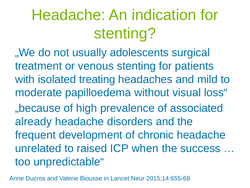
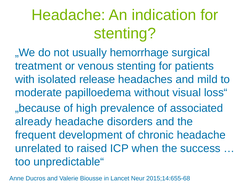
adolescents: adolescents -> hemorrhage
treating: treating -> release
